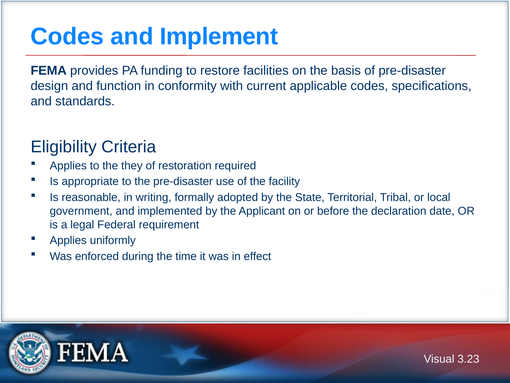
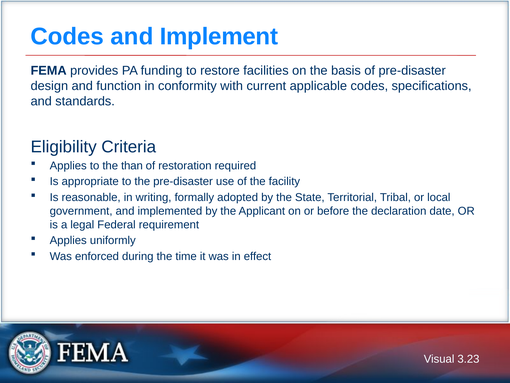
they: they -> than
